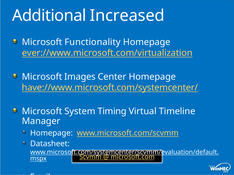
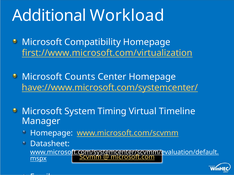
Increased: Increased -> Workload
Functionality: Functionality -> Compatibility
ever://www.microsoft.com/virtualization: ever://www.microsoft.com/virtualization -> first://www.microsoft.com/virtualization
Images: Images -> Counts
